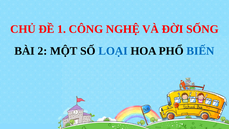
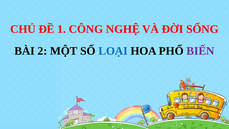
BIẾN colour: blue -> purple
